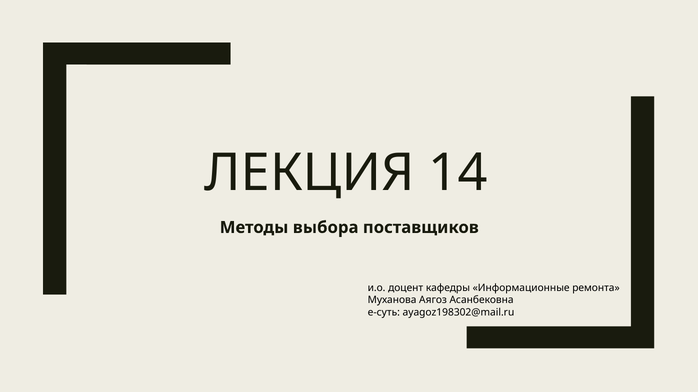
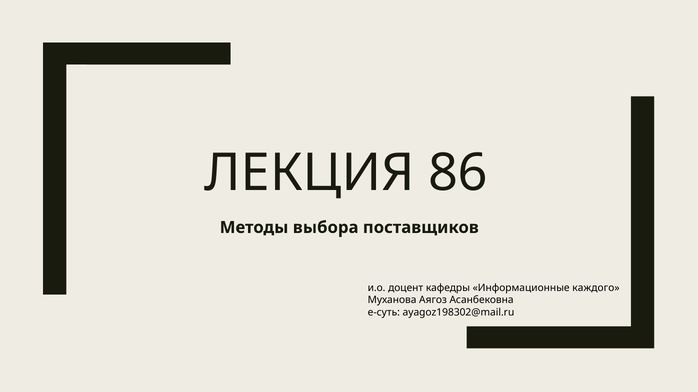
14: 14 -> 86
ремонта: ремонта -> каждого
